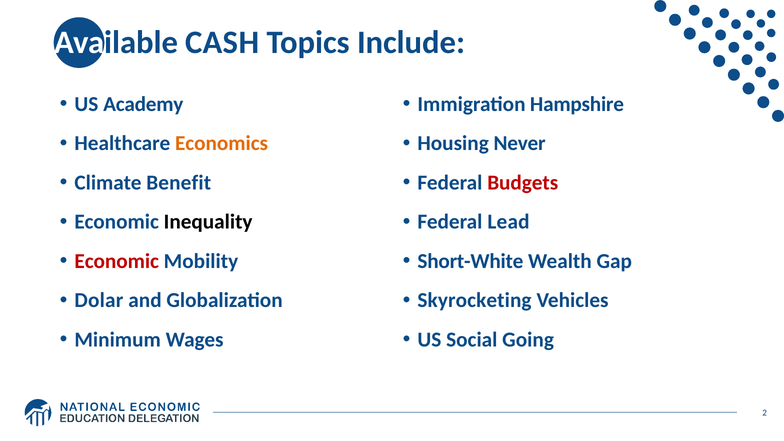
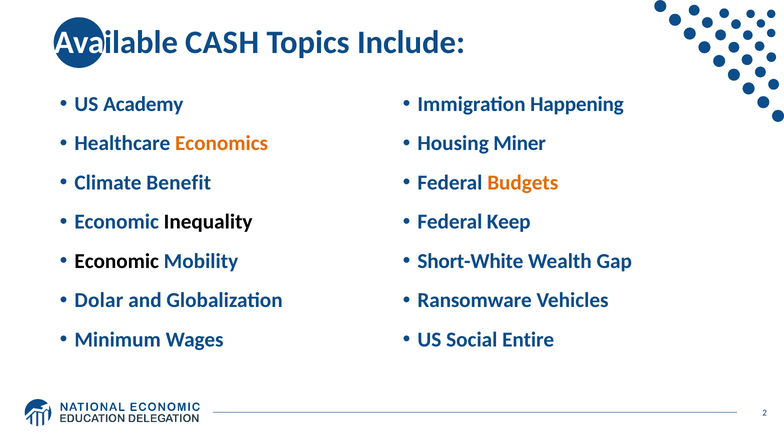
Hampshire: Hampshire -> Happening
Never: Never -> Miner
Budgets colour: red -> orange
Lead: Lead -> Keep
Economic at (117, 261) colour: red -> black
Skyrocketing: Skyrocketing -> Ransomware
Going: Going -> Entire
